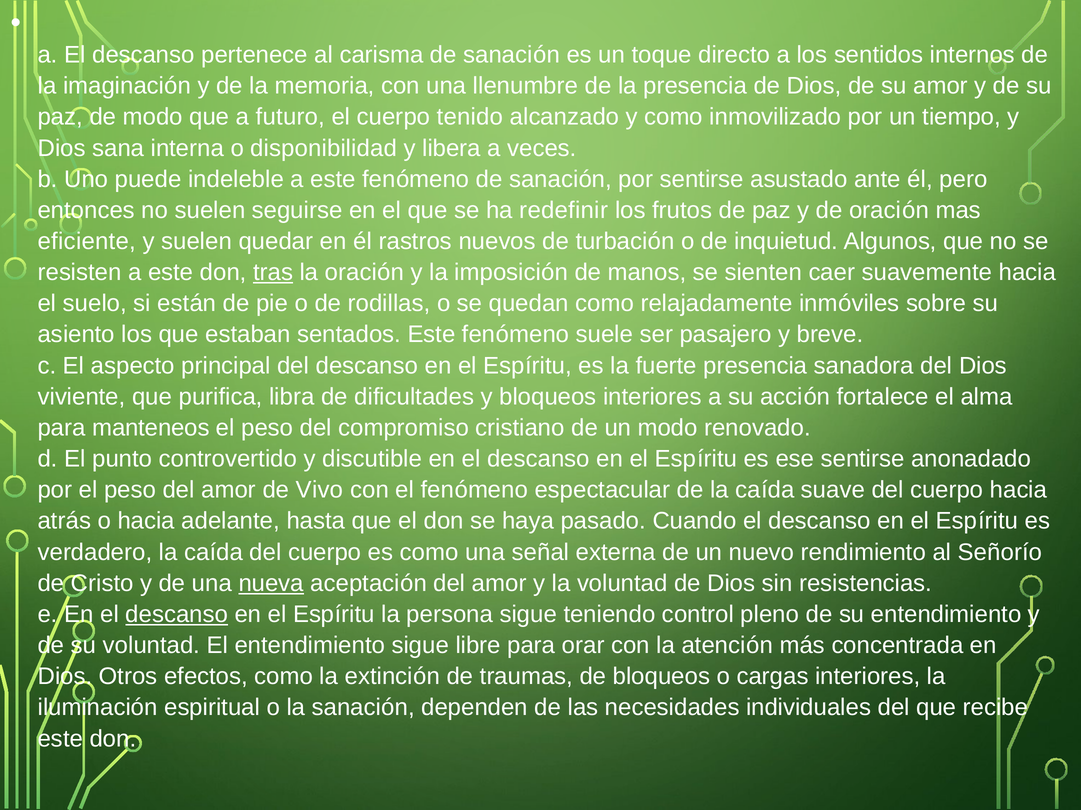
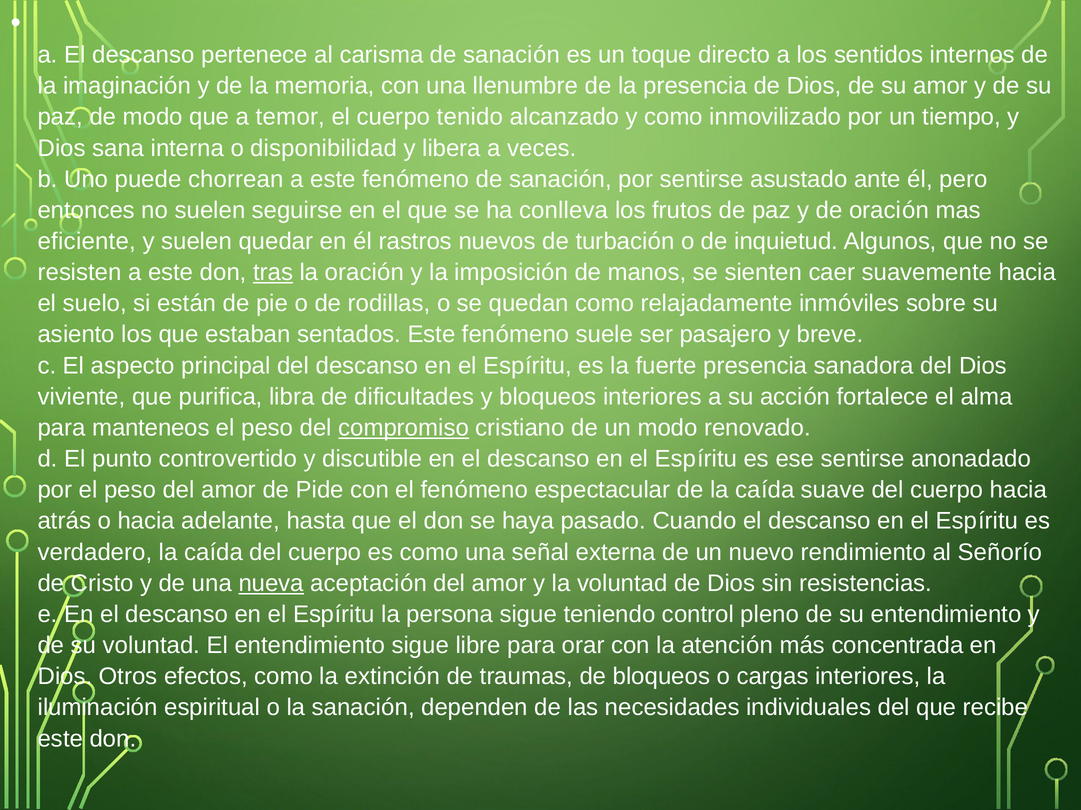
futuro: futuro -> temor
indeleble: indeleble -> chorrean
redefinir: redefinir -> conlleva
compromiso underline: none -> present
Vivo: Vivo -> Pide
descanso at (177, 615) underline: present -> none
